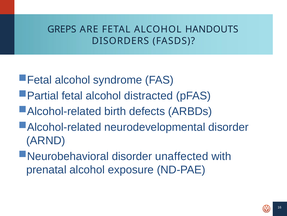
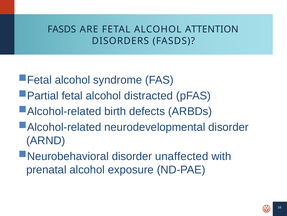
GREPS at (62, 29): GREPS -> FASDS
HANDOUTS: HANDOUTS -> ATTENTION
